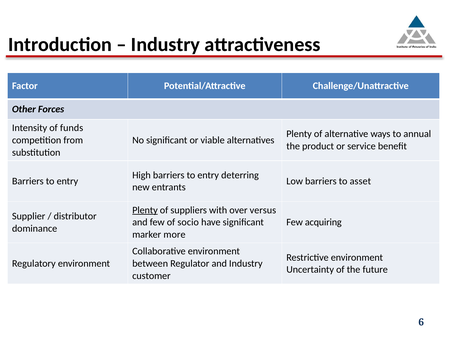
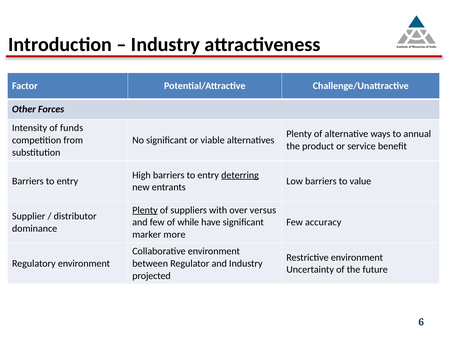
deterring underline: none -> present
asset: asset -> value
socio: socio -> while
acquiring: acquiring -> accuracy
customer: customer -> projected
